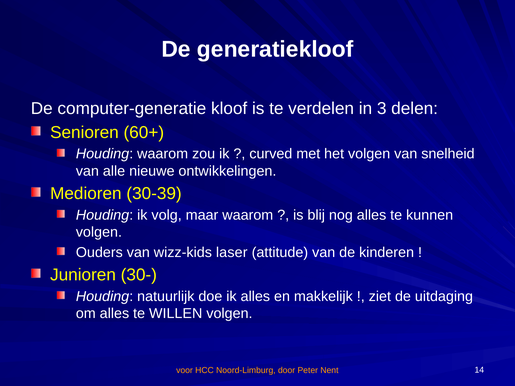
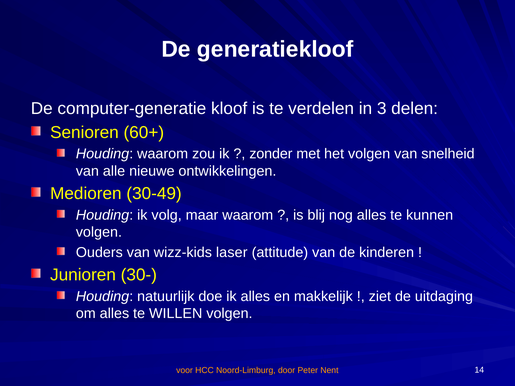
curved: curved -> zonder
30-39: 30-39 -> 30-49
